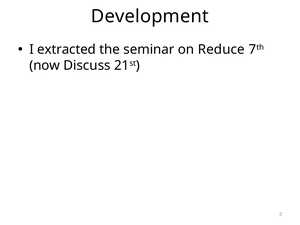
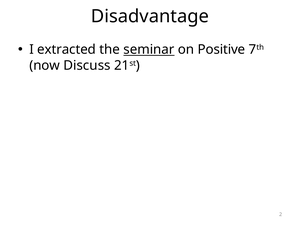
Development: Development -> Disadvantage
seminar underline: none -> present
Reduce: Reduce -> Positive
